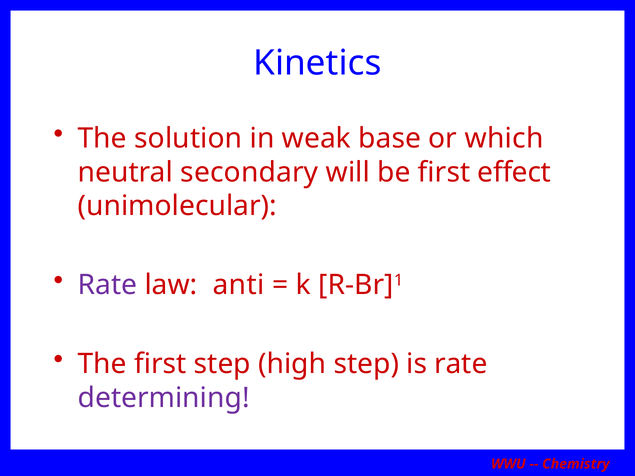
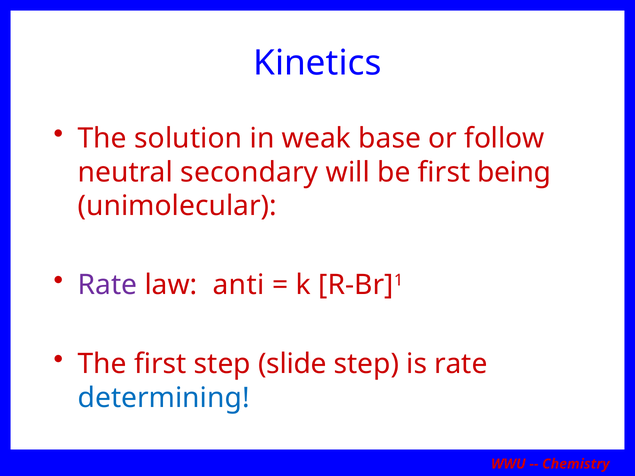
which: which -> follow
effect: effect -> being
high: high -> slide
determining colour: purple -> blue
